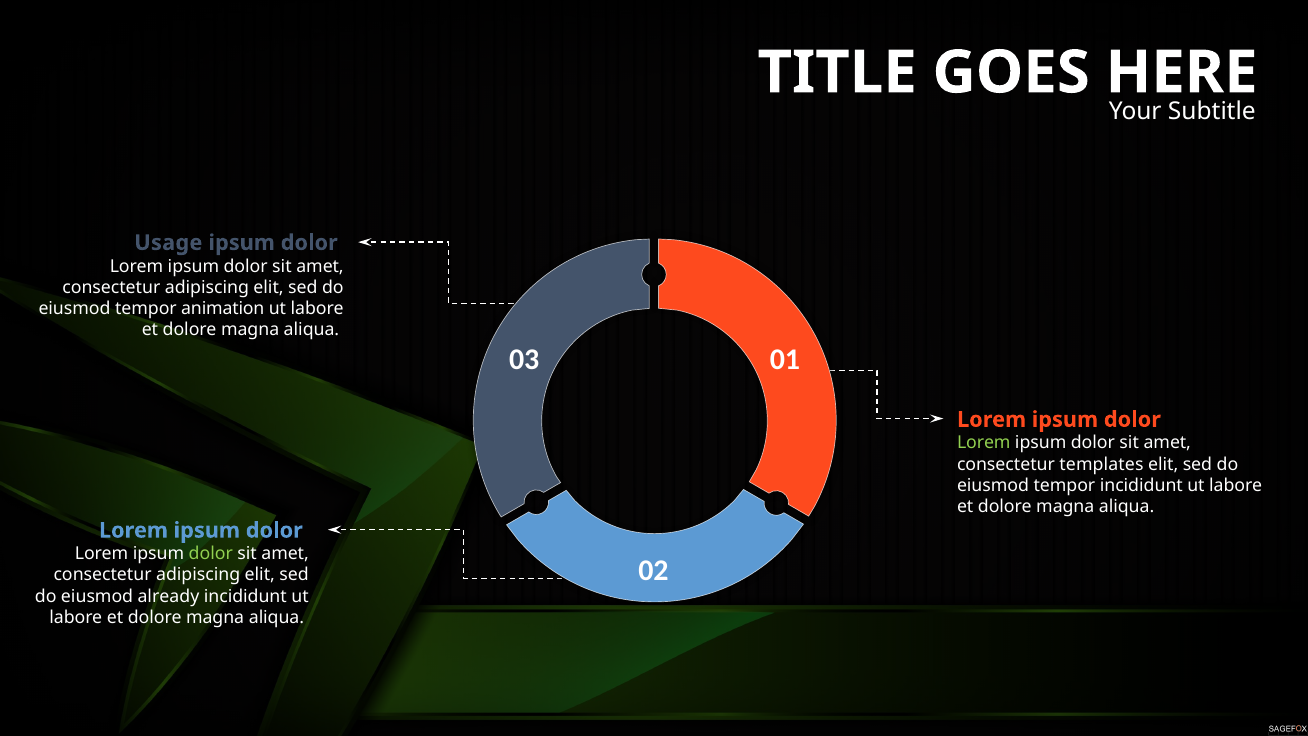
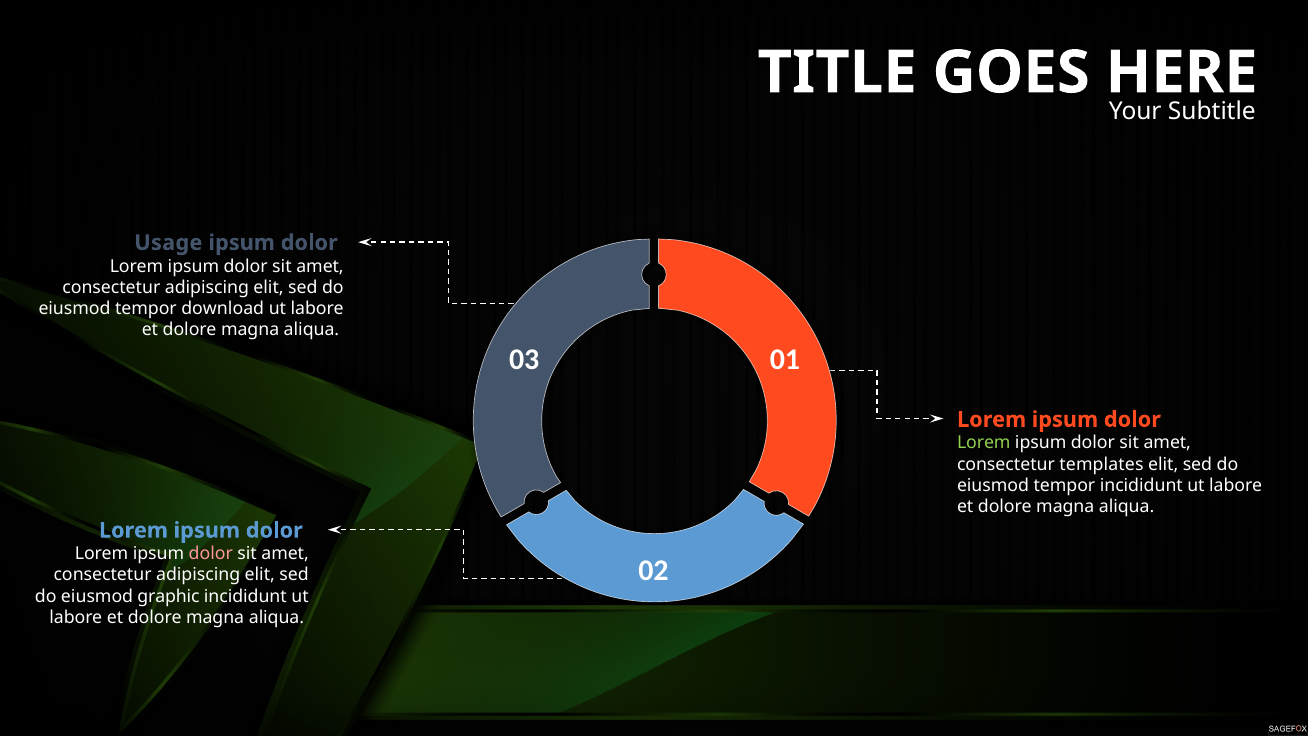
animation: animation -> download
dolor at (211, 554) colour: light green -> pink
already: already -> graphic
